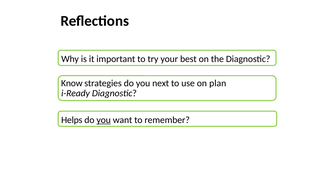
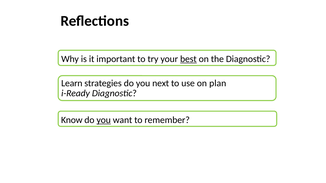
best underline: none -> present
Know: Know -> Learn
Helps: Helps -> Know
